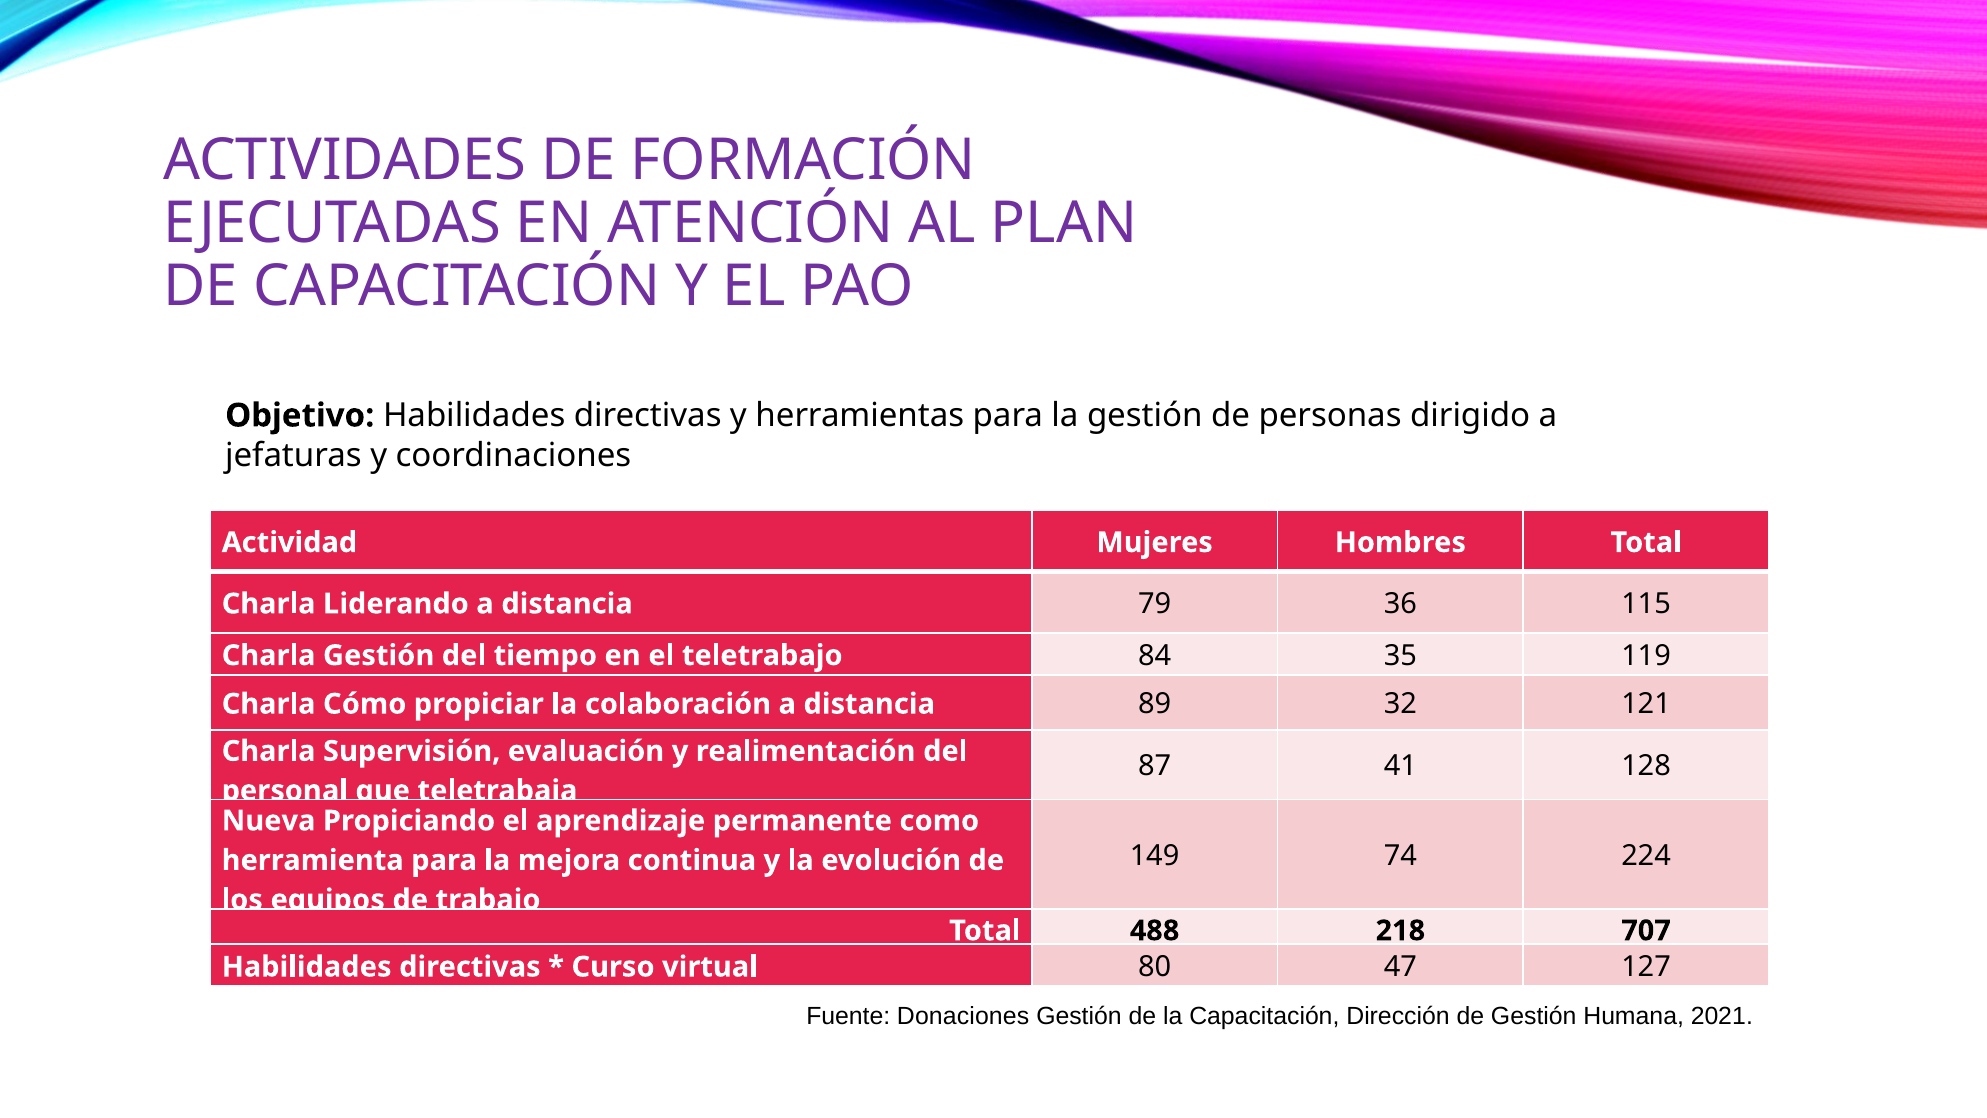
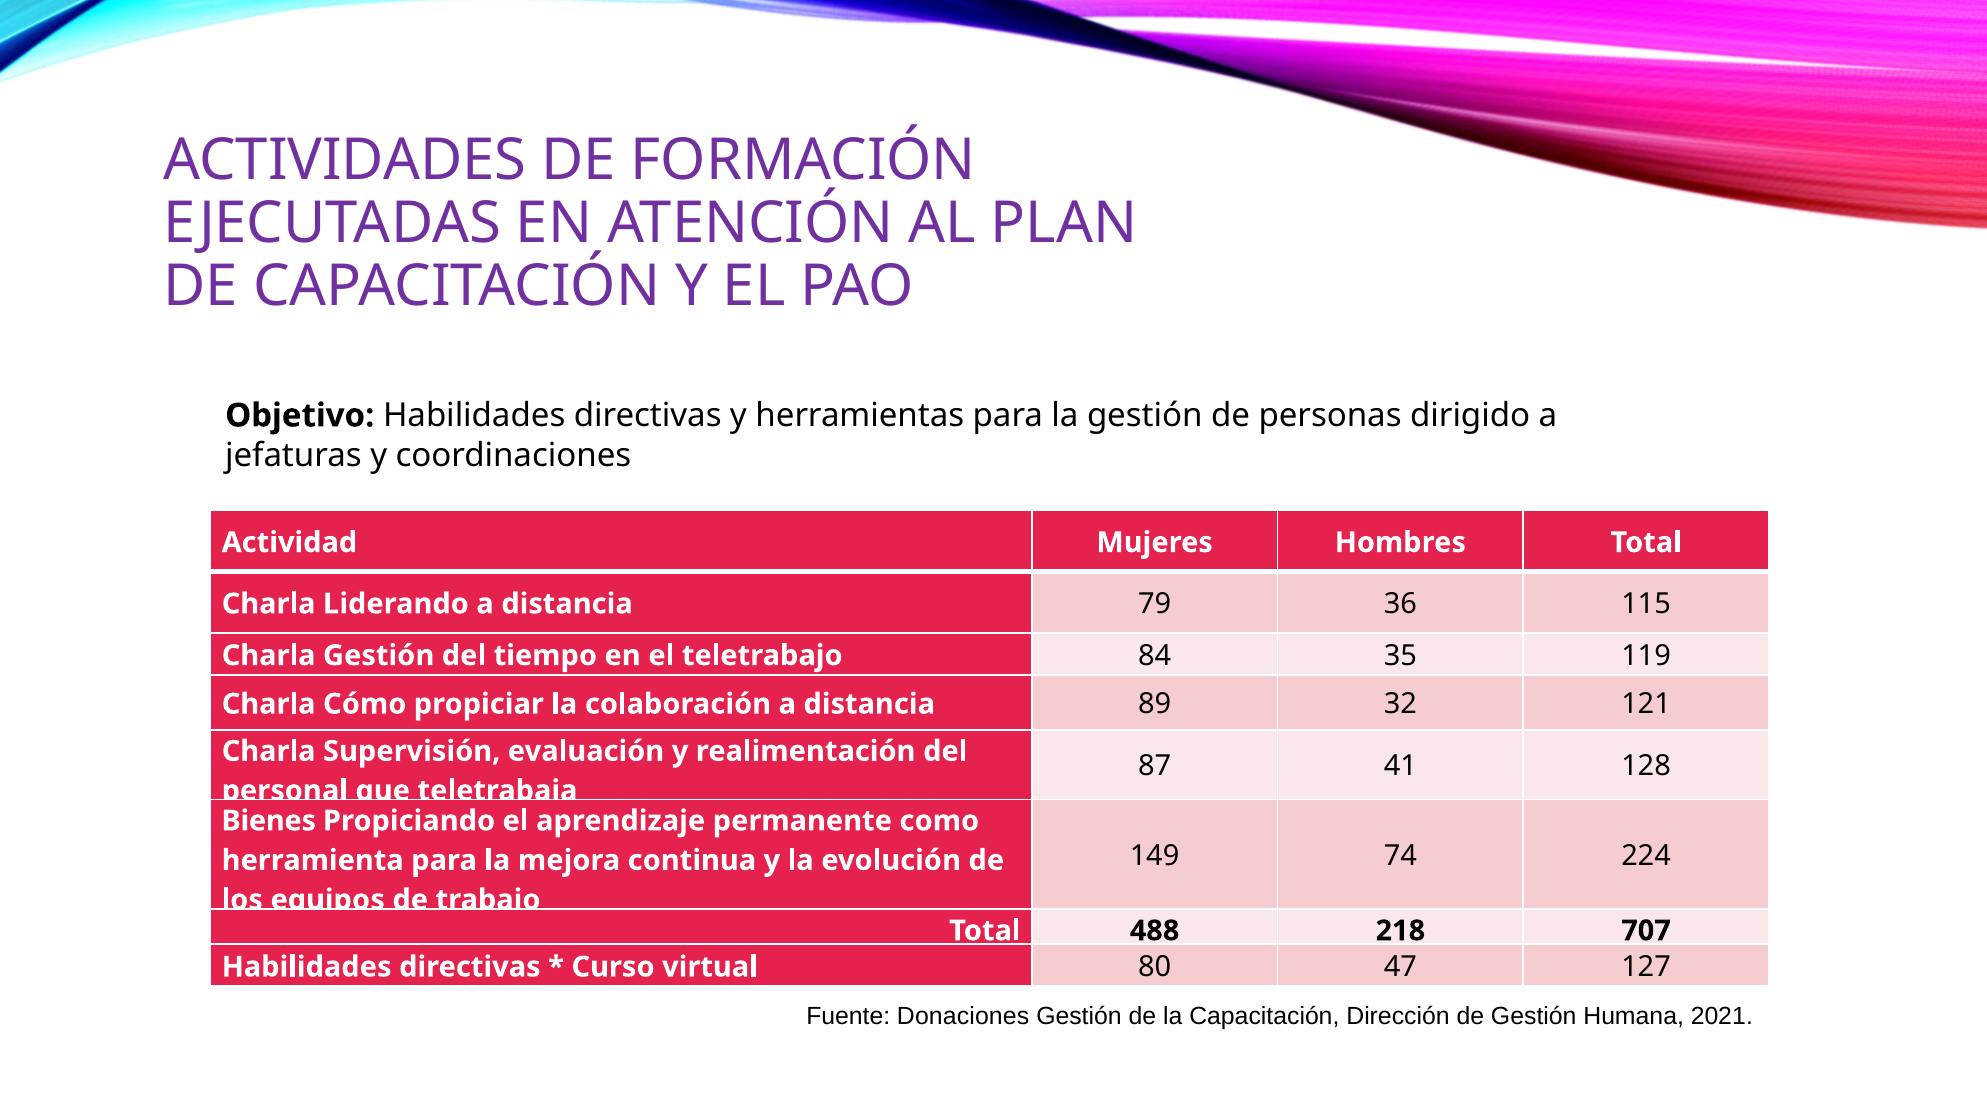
Nueva: Nueva -> Bienes
